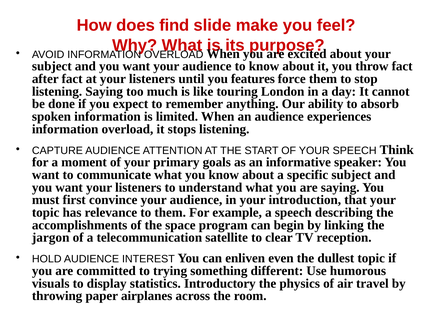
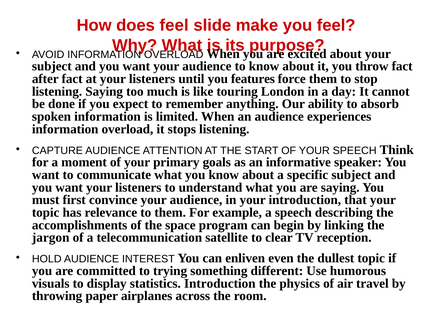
does find: find -> feel
statistics Introductory: Introductory -> Introduction
